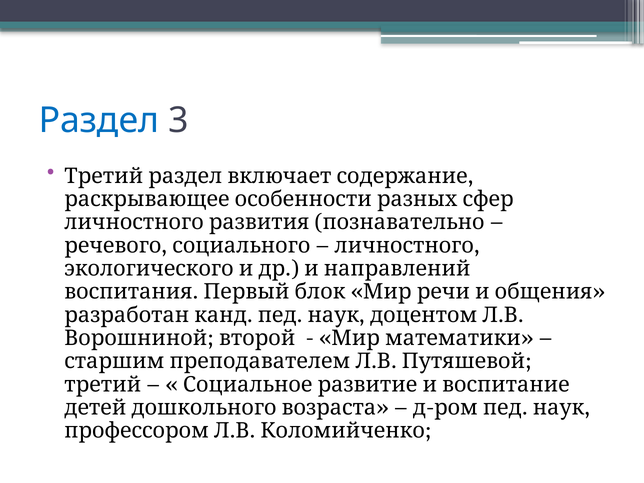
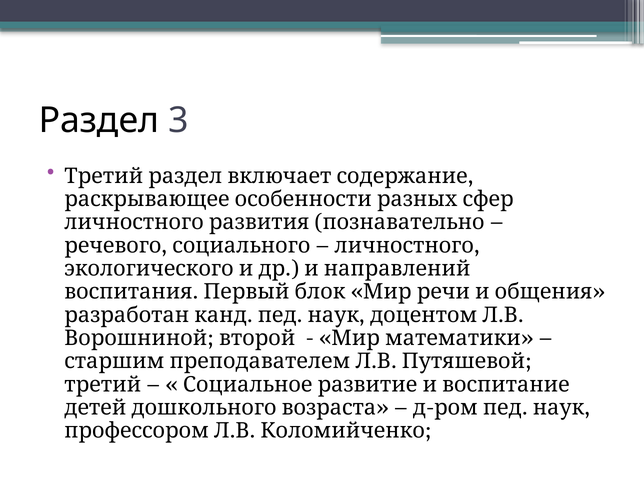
Раздел colour: blue -> black
